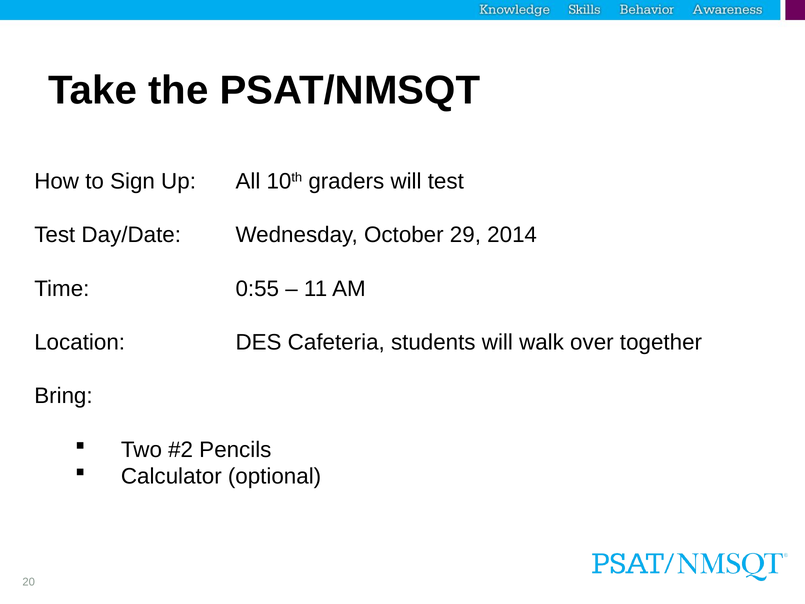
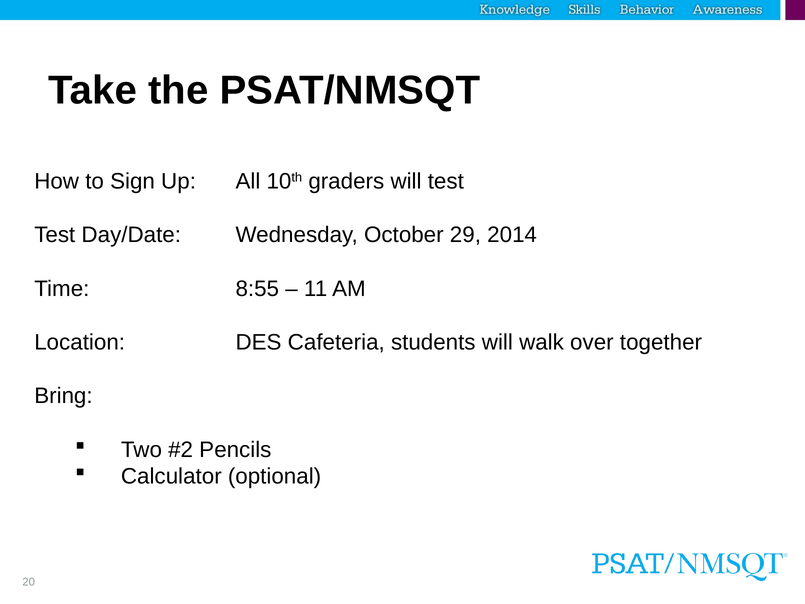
0:55: 0:55 -> 8:55
